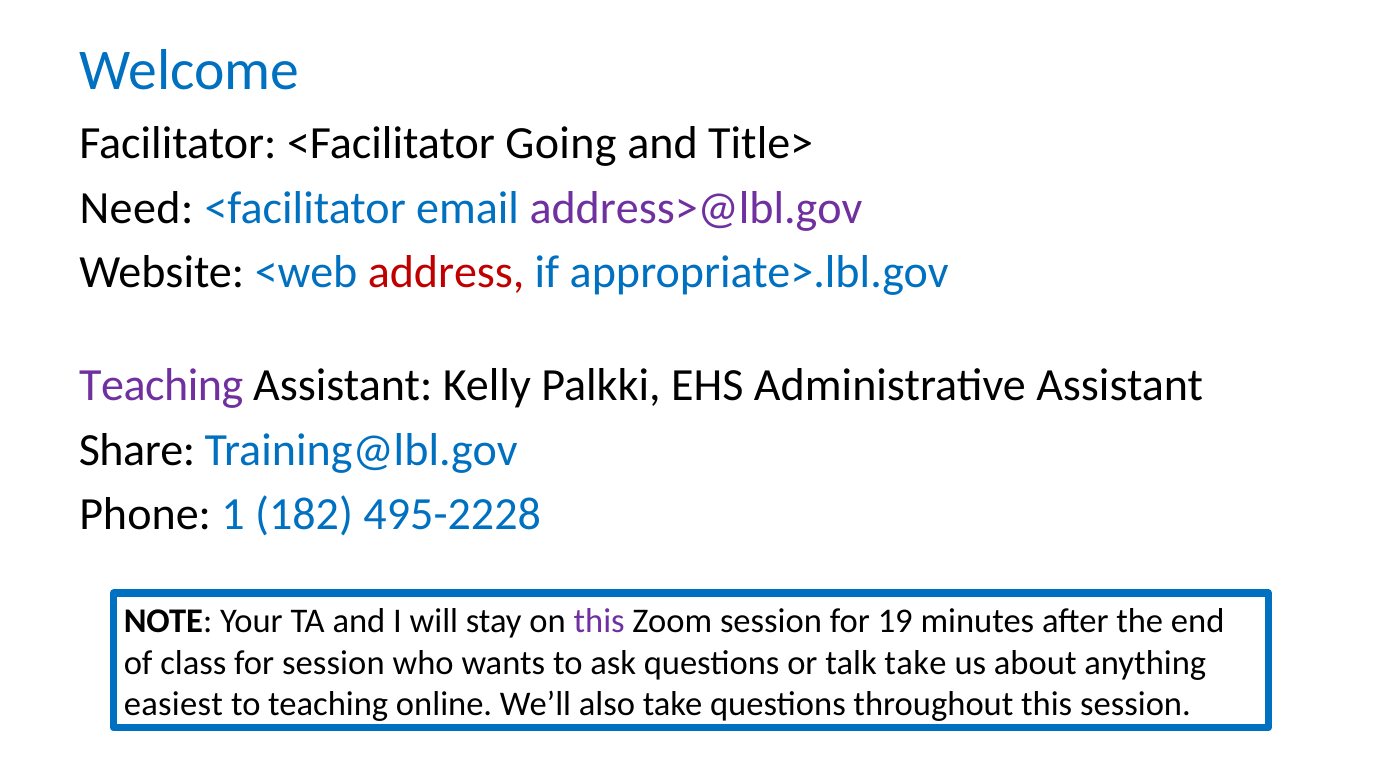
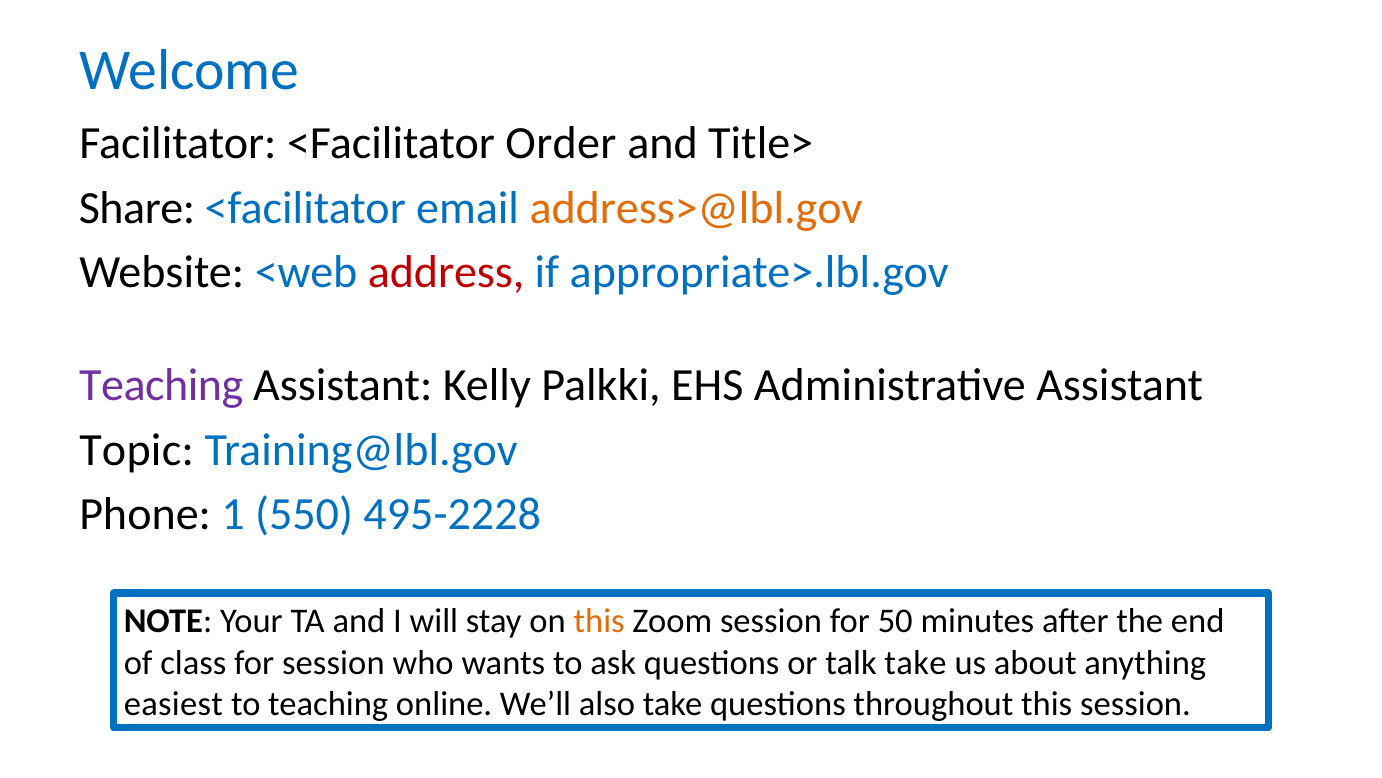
Going: Going -> Order
Need: Need -> Share
address>@lbl.gov colour: purple -> orange
Share: Share -> Topic
182: 182 -> 550
this at (599, 621) colour: purple -> orange
19: 19 -> 50
